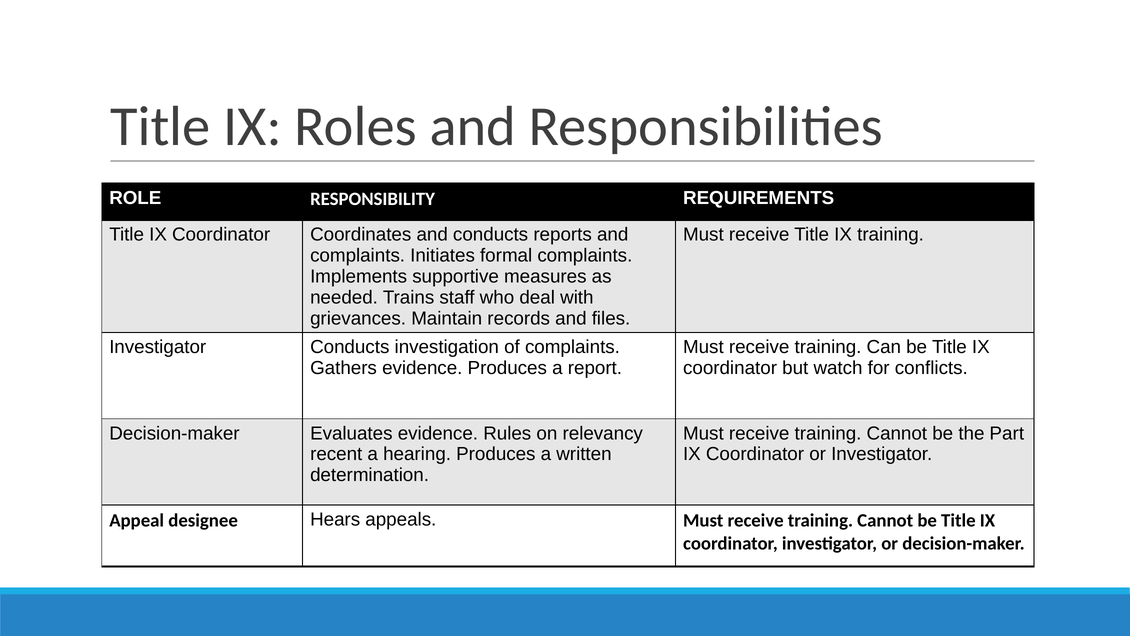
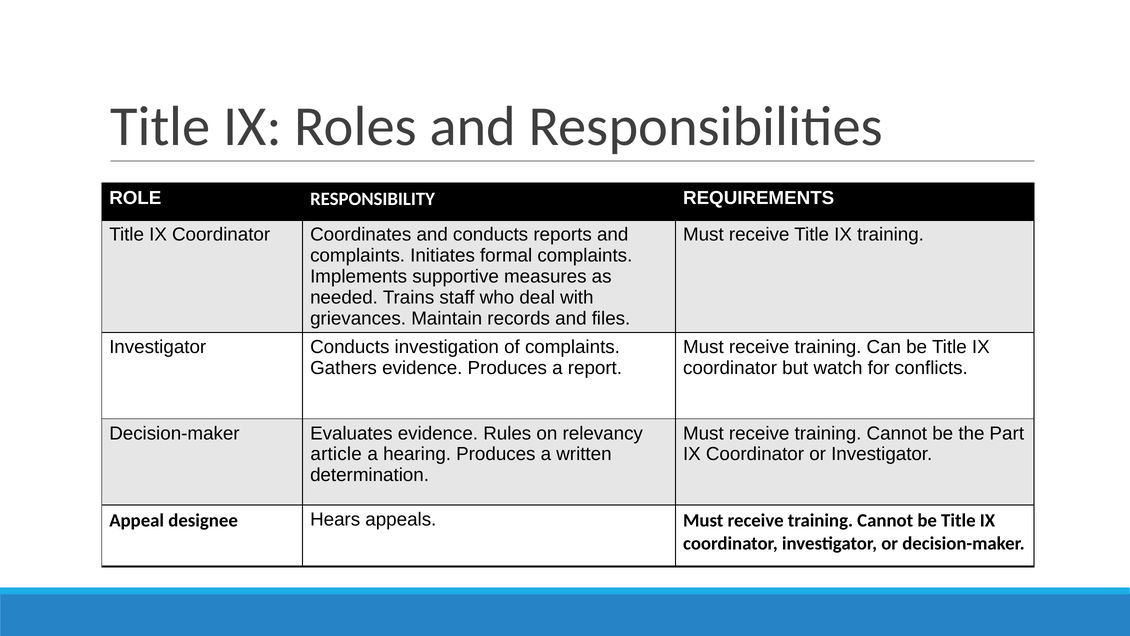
recent: recent -> article
